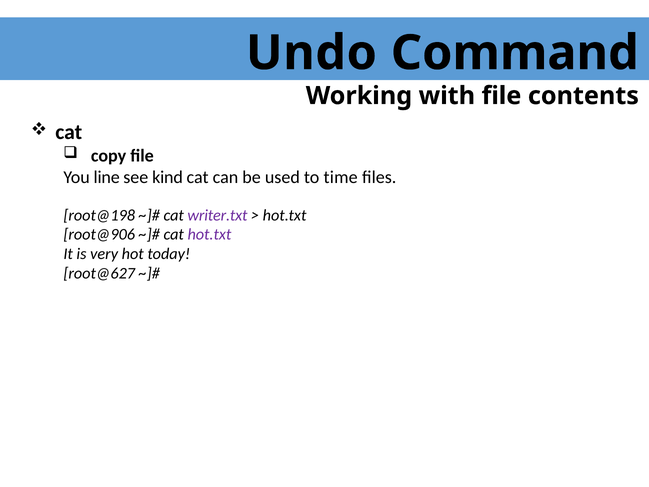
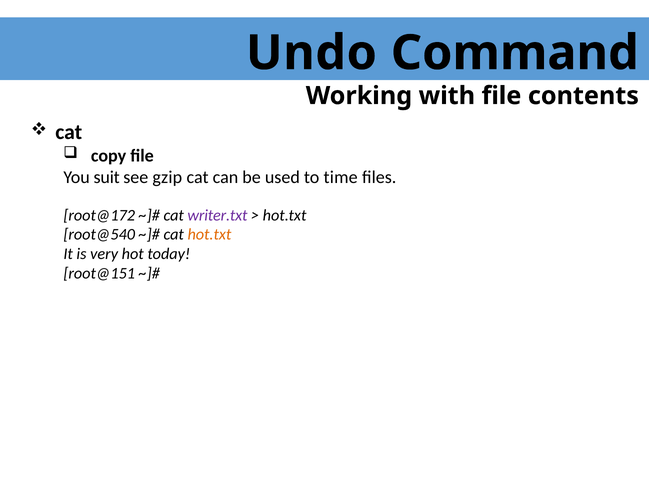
line: line -> suit
kind: kind -> gzip
root@198: root@198 -> root@172
root@906: root@906 -> root@540
hot.txt at (209, 235) colour: purple -> orange
root@627: root@627 -> root@151
